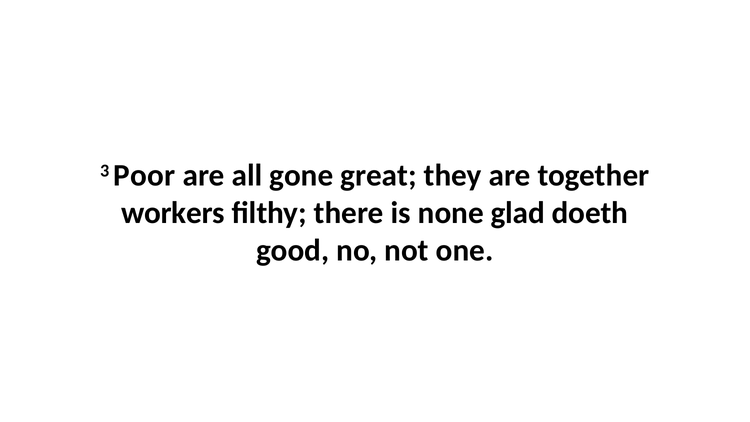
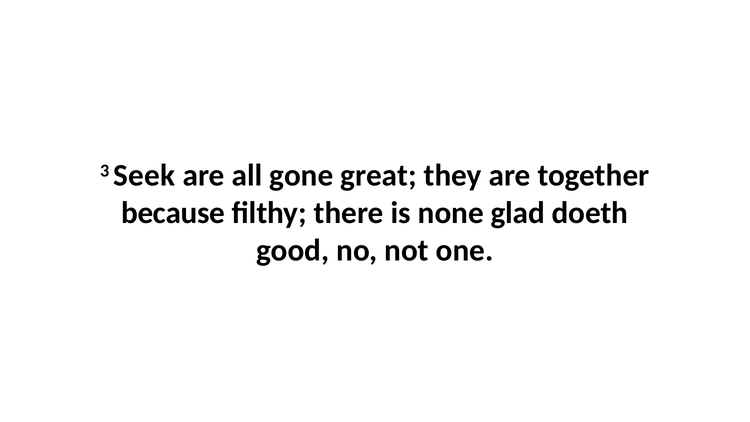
Poor: Poor -> Seek
workers: workers -> because
